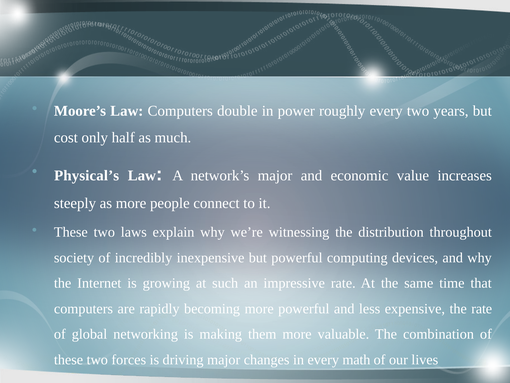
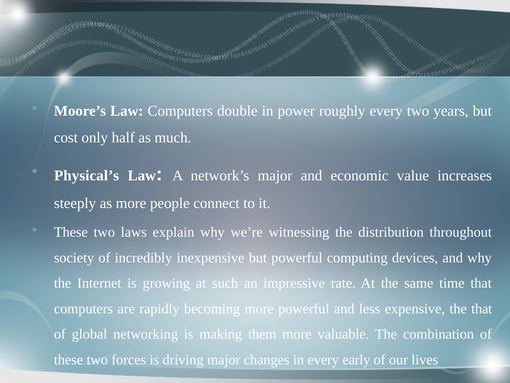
the rate: rate -> that
math: math -> early
